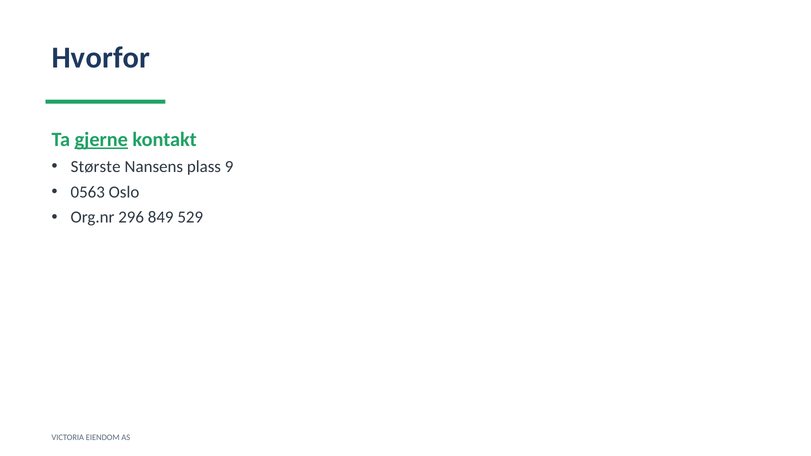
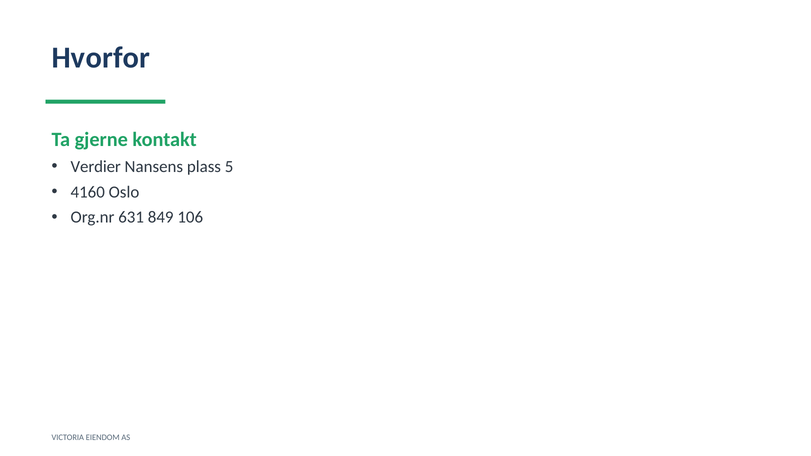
gjerne underline: present -> none
Største: Største -> Verdier
9: 9 -> 5
0563: 0563 -> 4160
296: 296 -> 631
529: 529 -> 106
